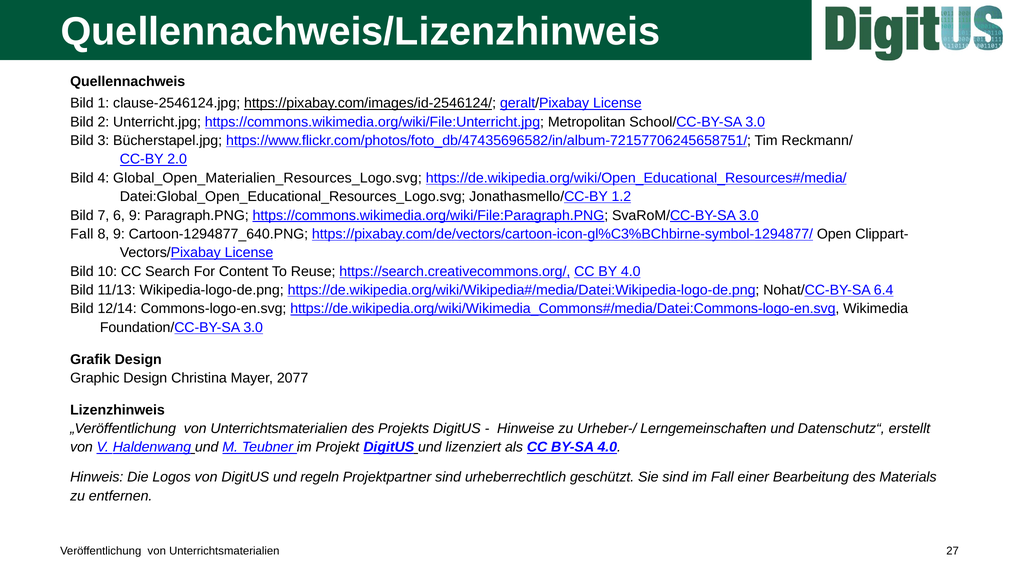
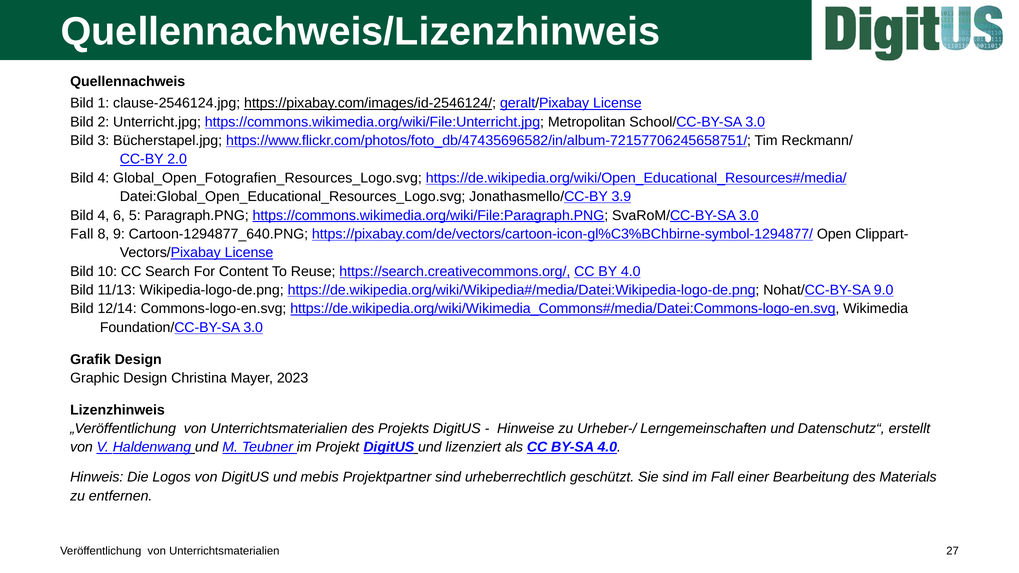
Global_Open_Materialien_Resources_Logo.svg: Global_Open_Materialien_Resources_Logo.svg -> Global_Open_Fotografien_Resources_Logo.svg
1.2: 1.2 -> 3.9
7 at (103, 215): 7 -> 4
6 9: 9 -> 5
6.4: 6.4 -> 9.0
2077: 2077 -> 2023
regeln: regeln -> mebis
